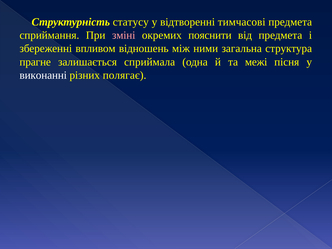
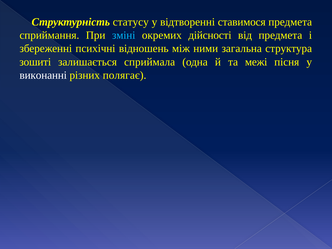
тимчасові: тимчасові -> ставимося
зміні colour: pink -> light blue
пояснити: пояснити -> дійсності
впливом: впливом -> психічні
прагне: прагне -> зошиті
